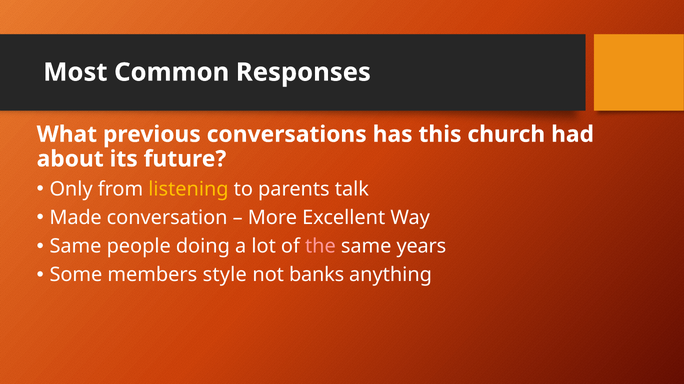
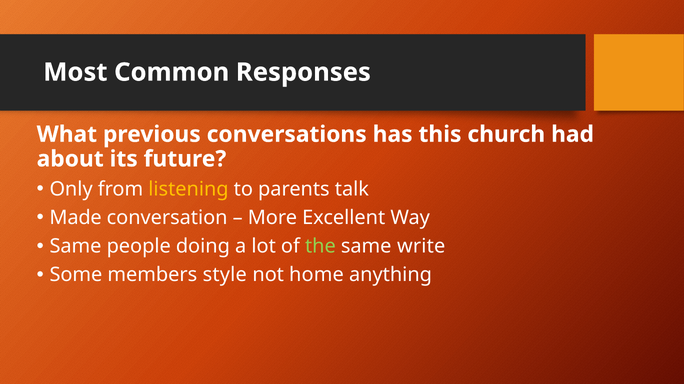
the colour: pink -> light green
years: years -> write
banks: banks -> home
